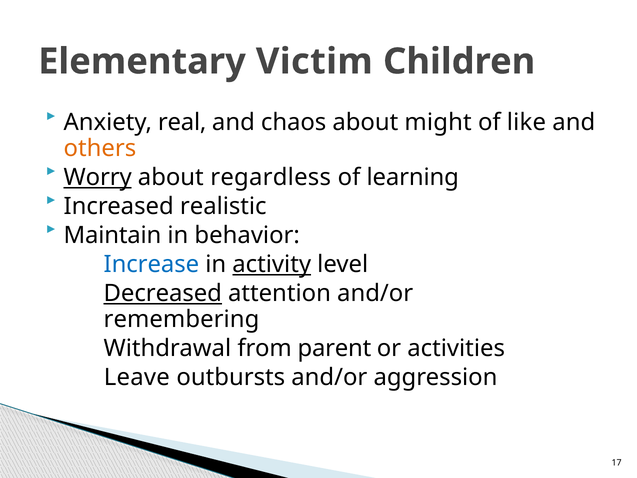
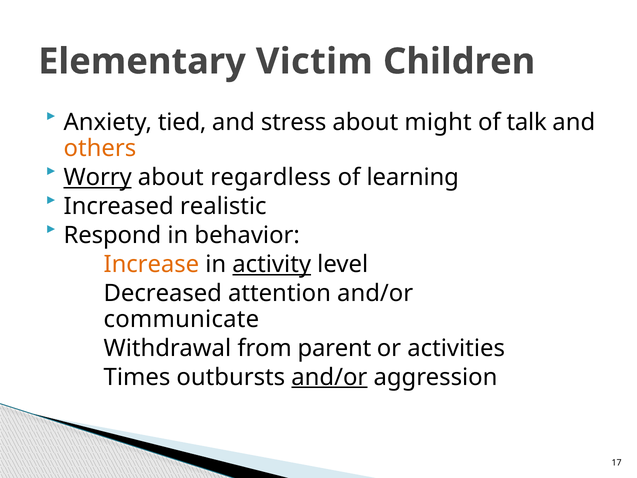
real: real -> tied
chaos: chaos -> stress
like: like -> talk
Maintain: Maintain -> Respond
Increase colour: blue -> orange
Decreased underline: present -> none
remembering: remembering -> communicate
Leave: Leave -> Times
and/or at (329, 377) underline: none -> present
